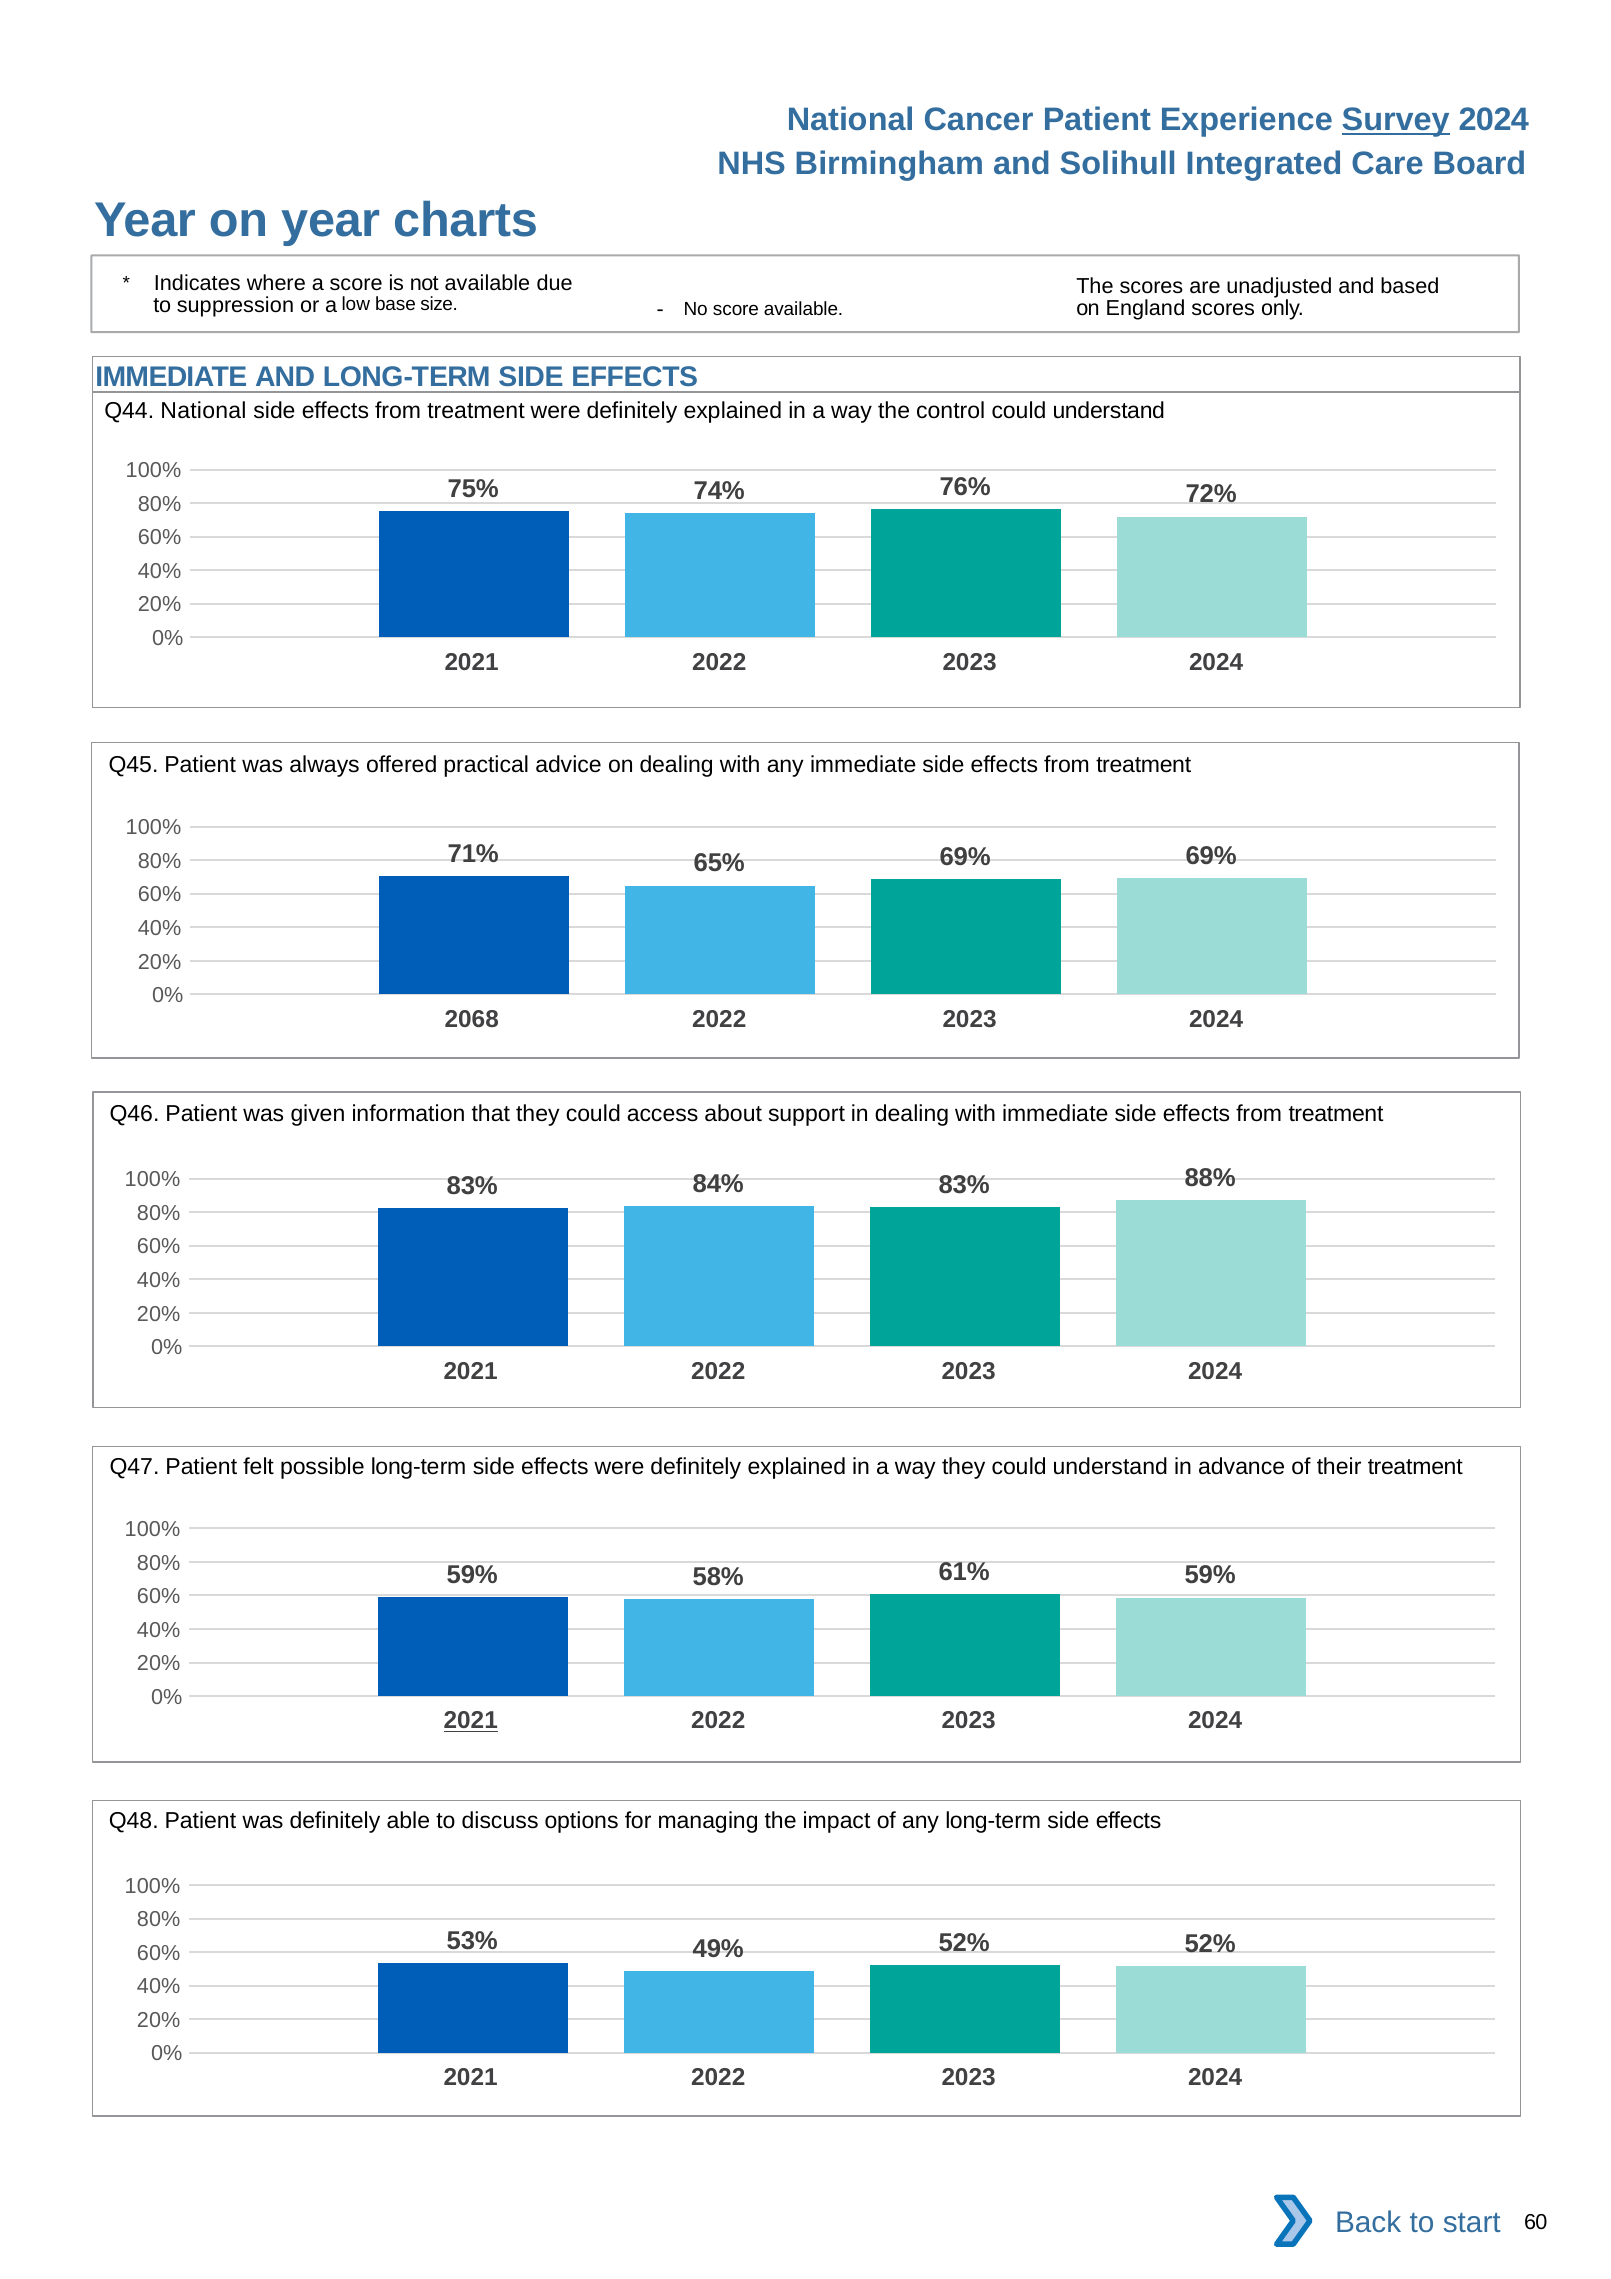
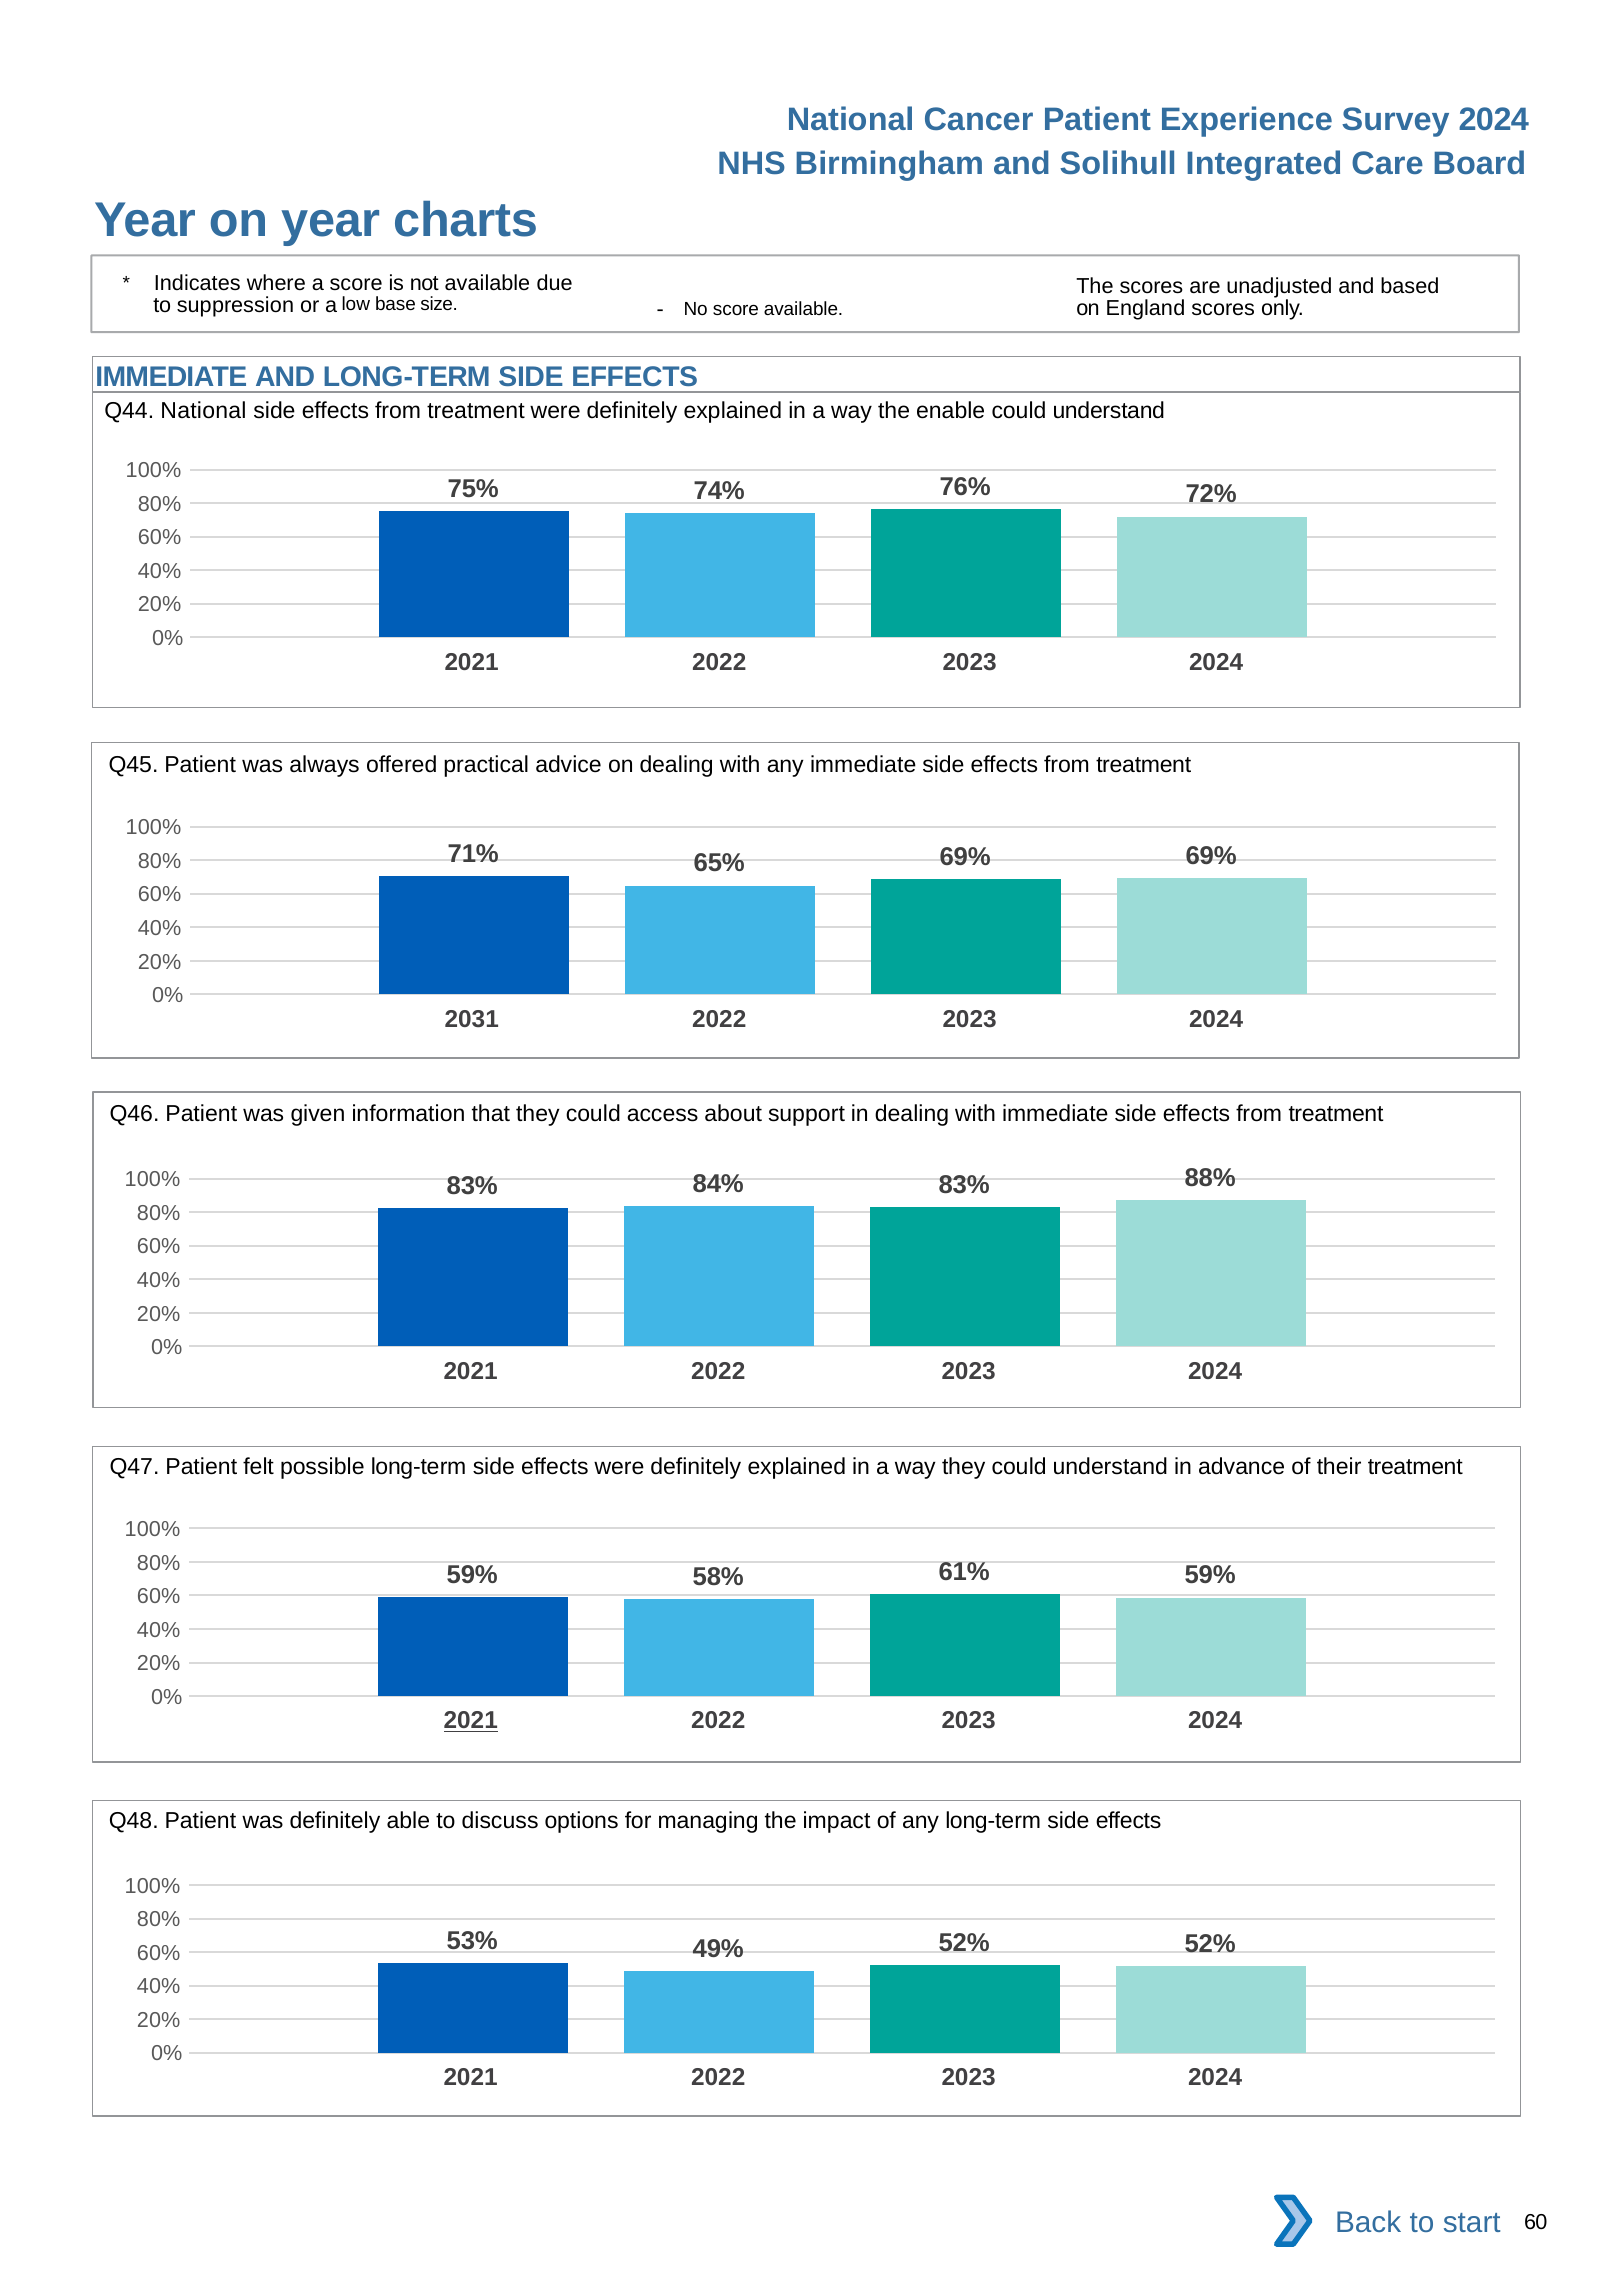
Survey underline: present -> none
control: control -> enable
2068: 2068 -> 2031
